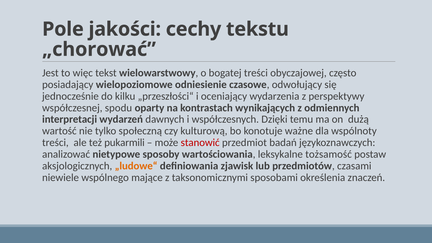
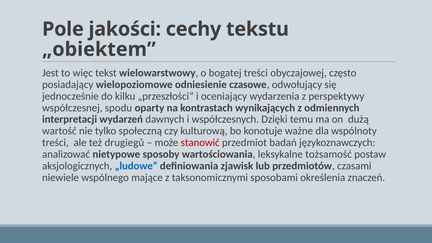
„chorować: „chorować -> „obiektem
pukarmili: pukarmili -> drugiegů
„ludowe“ colour: orange -> blue
